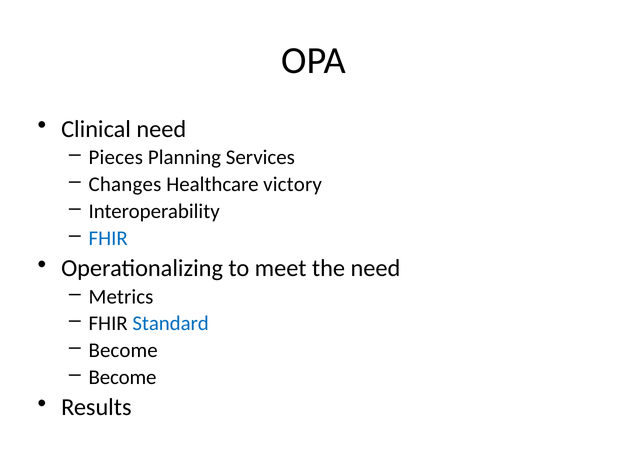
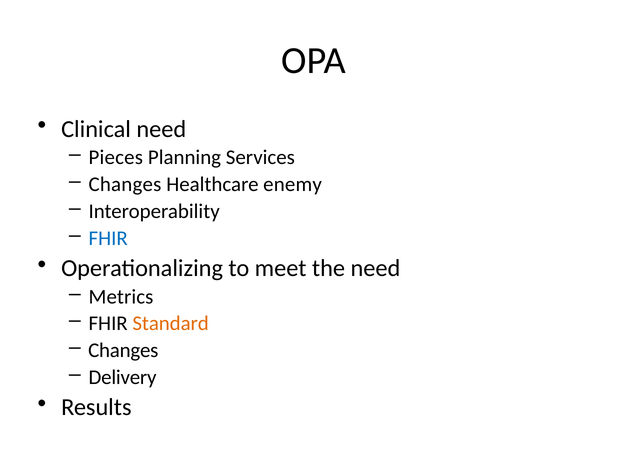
victory: victory -> enemy
Standard colour: blue -> orange
Become at (123, 351): Become -> Changes
Become at (123, 378): Become -> Delivery
